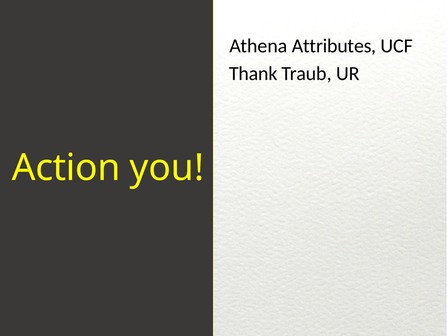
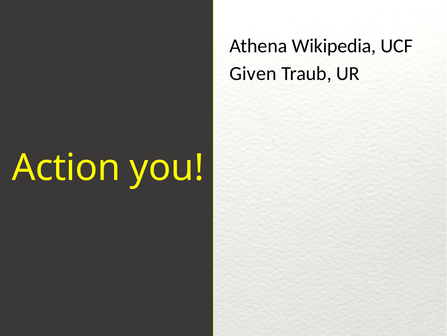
Attributes: Attributes -> Wikipedia
Thank: Thank -> Given
